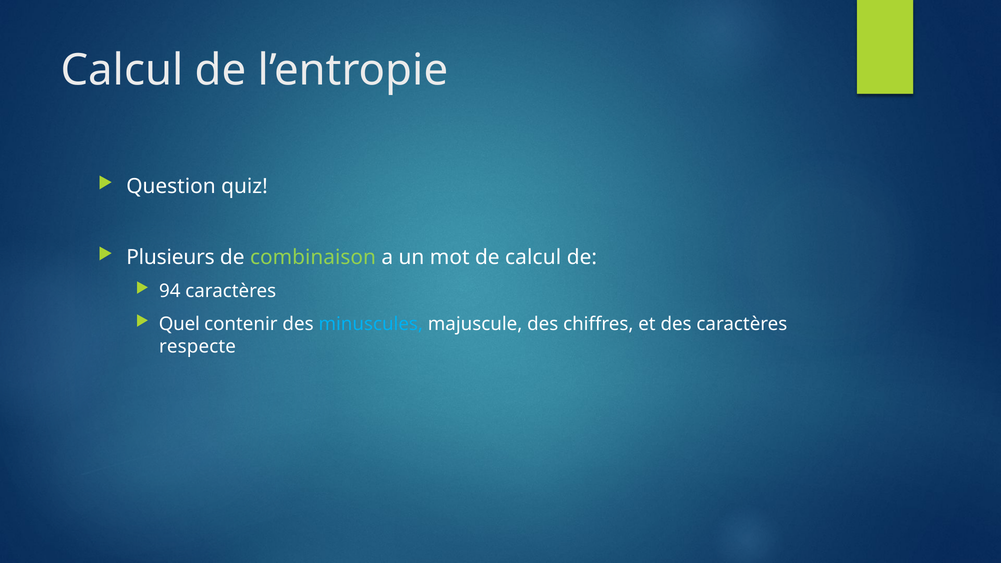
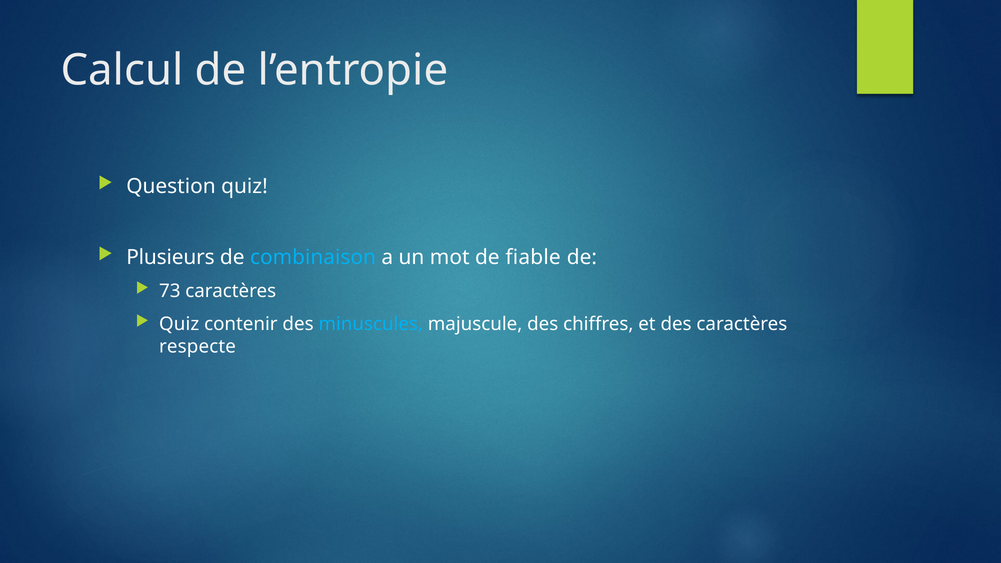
combinaison colour: light green -> light blue
de calcul: calcul -> fiable
94: 94 -> 73
Quel at (179, 324): Quel -> Quiz
